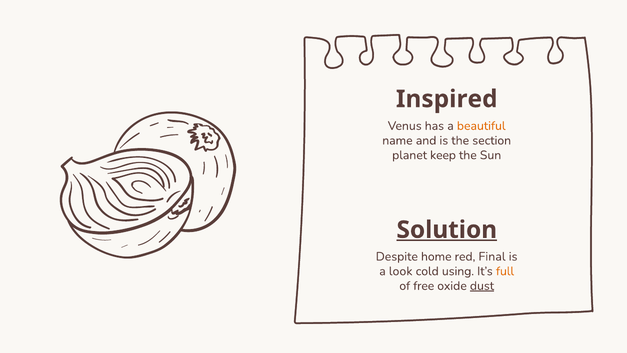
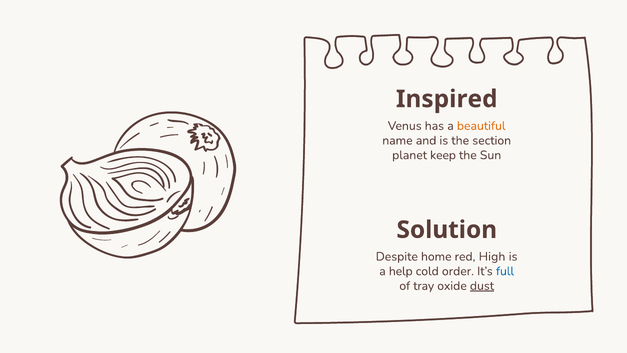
Solution underline: present -> none
Final: Final -> High
look: look -> help
using: using -> order
full colour: orange -> blue
free: free -> tray
